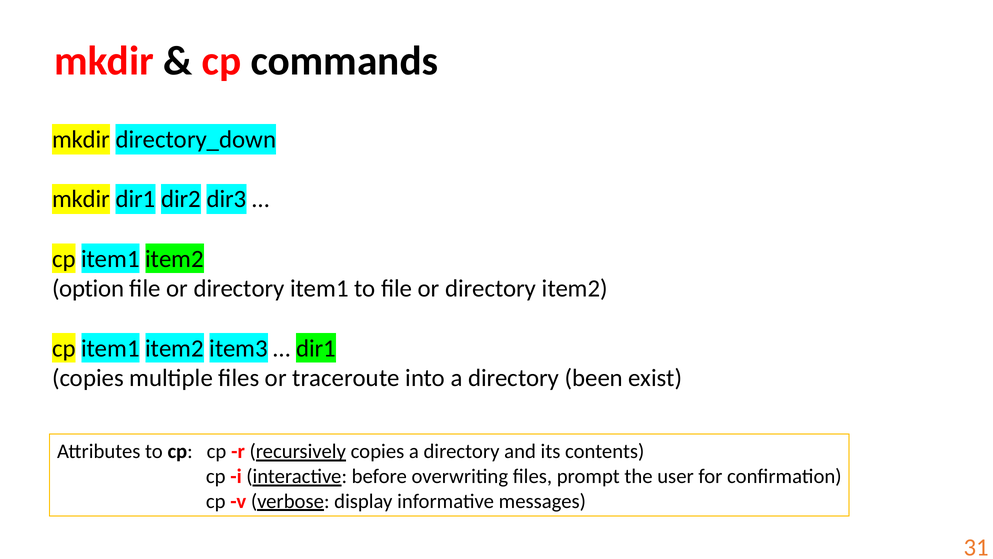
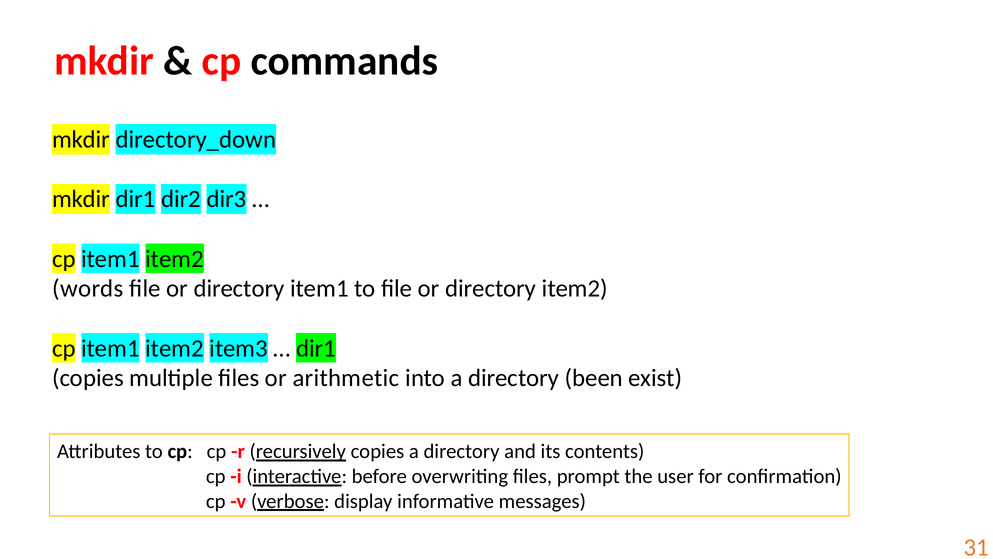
option: option -> words
traceroute: traceroute -> arithmetic
